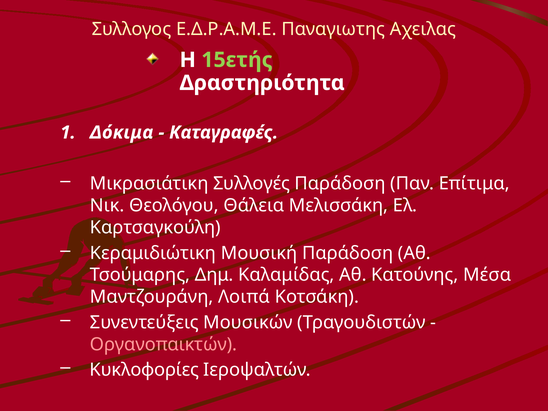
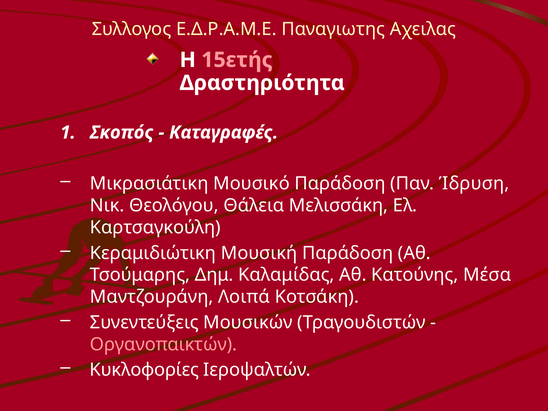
15ετής colour: light green -> pink
Δόκιμα: Δόκιμα -> Σκοπός
Συλλογές: Συλλογές -> Μουσικό
Επίτιμα: Επίτιμα -> Ίδρυση
